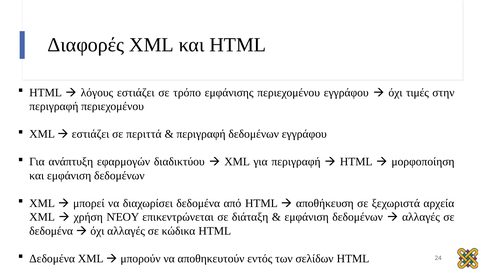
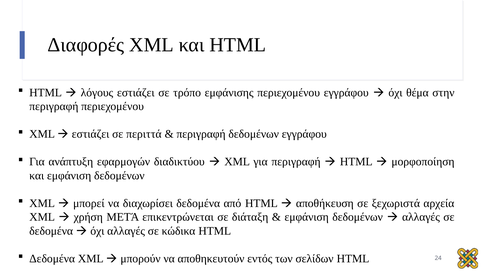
τιμές: τιμές -> θέμα
ΝΈΟΥ: ΝΈΟΥ -> ΜΕΤΆ
